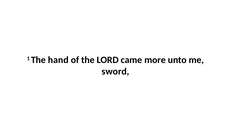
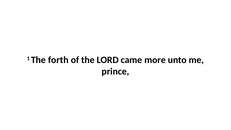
hand: hand -> forth
sword: sword -> prince
